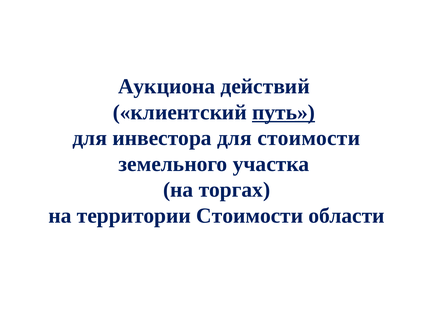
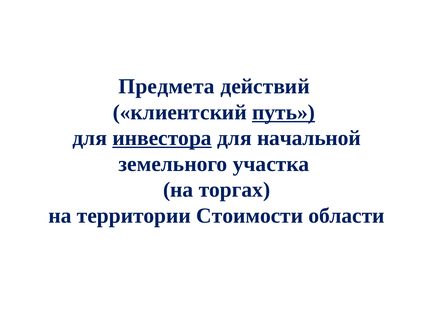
Аукциона: Аукциона -> Предмета
инвестора underline: none -> present
для стоимости: стоимости -> начальной
